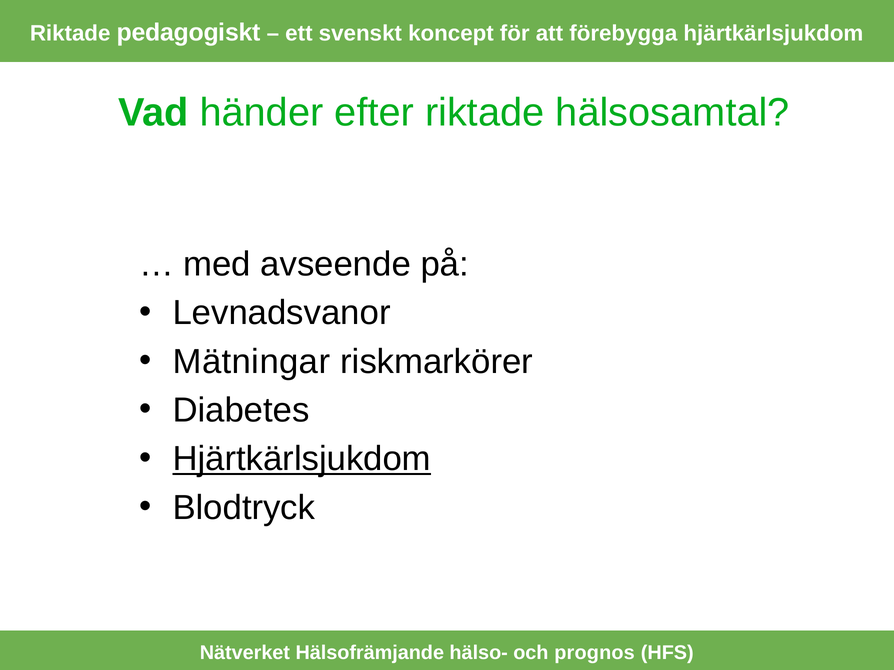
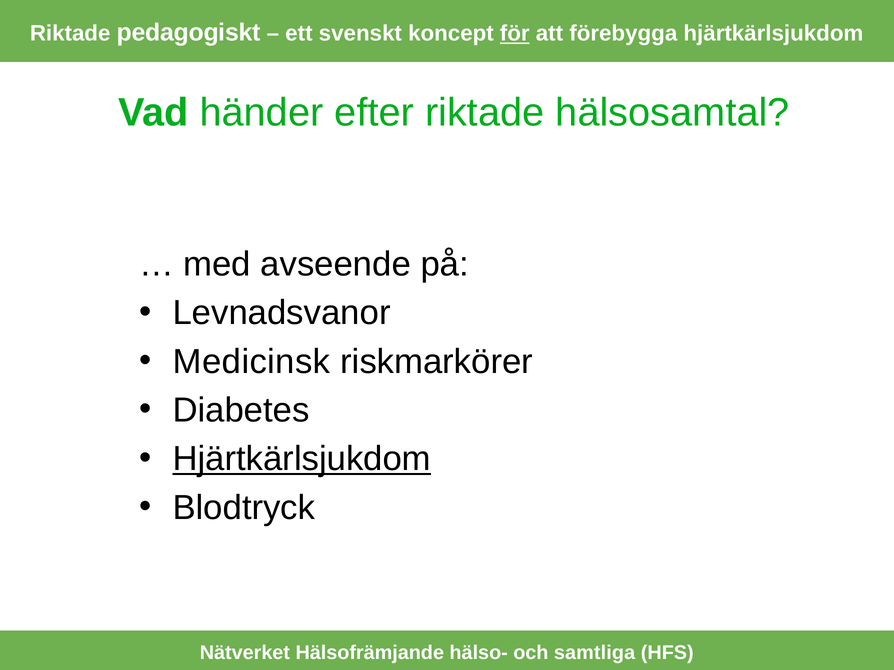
för underline: none -> present
Mätningar: Mätningar -> Medicinsk
prognos: prognos -> samtliga
